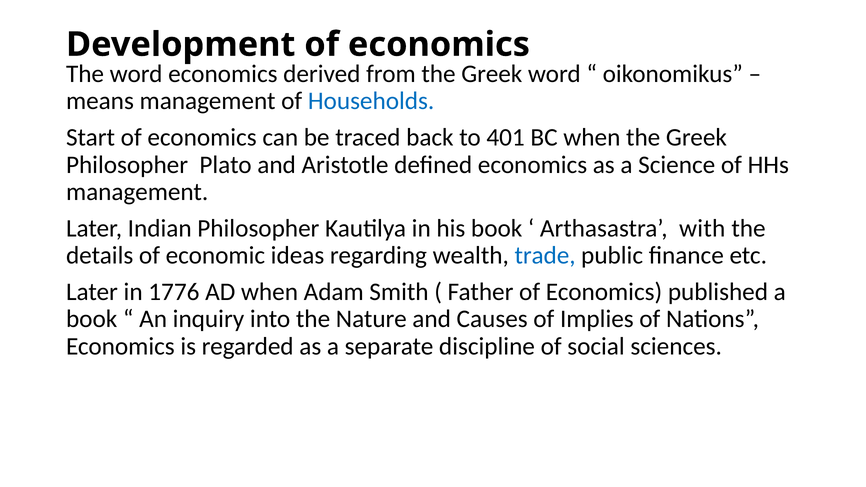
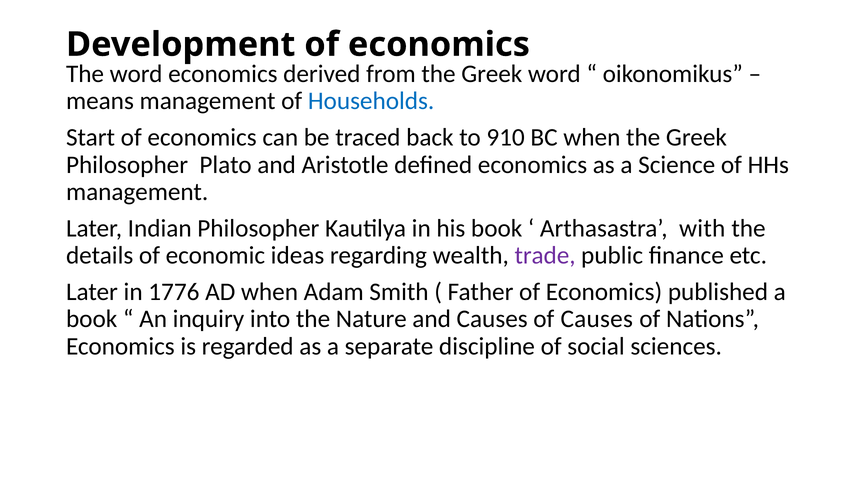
401: 401 -> 910
trade colour: blue -> purple
of Implies: Implies -> Causes
